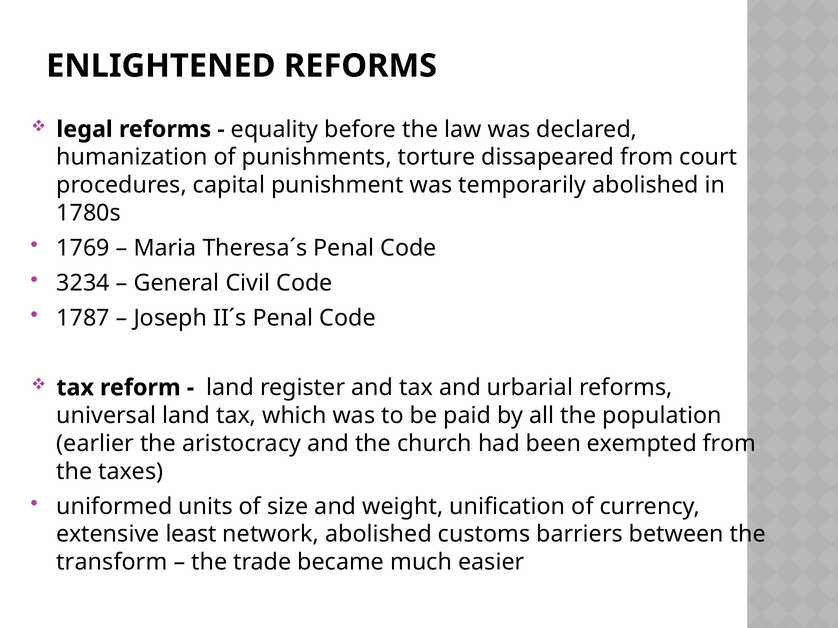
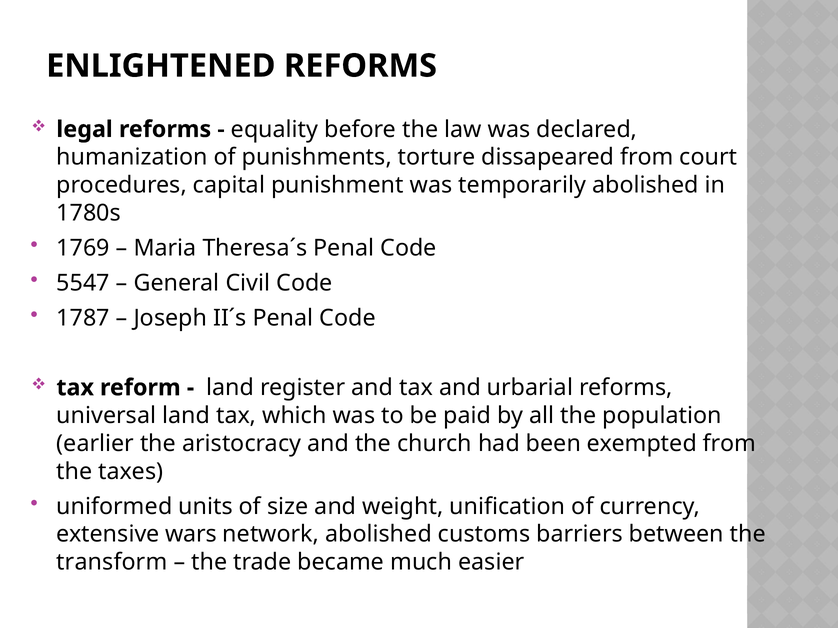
3234: 3234 -> 5547
least: least -> wars
